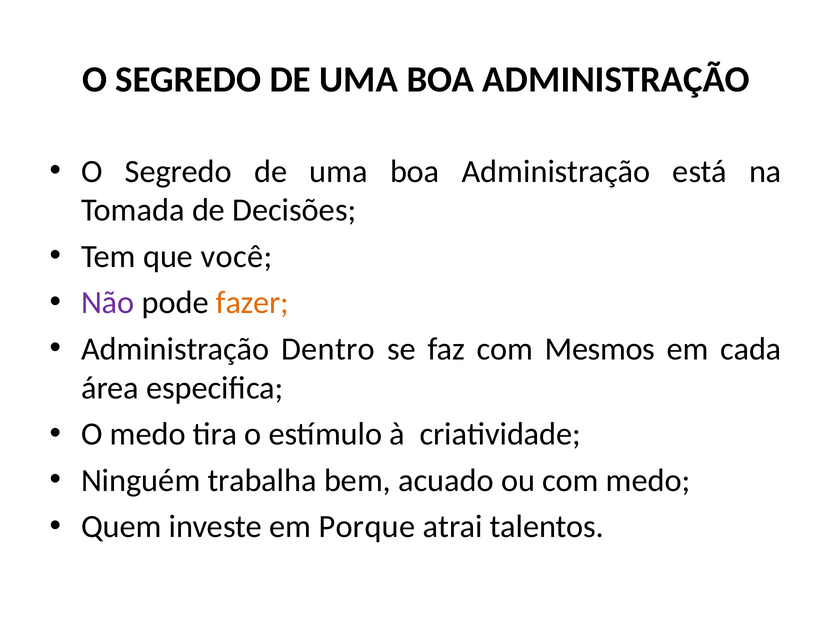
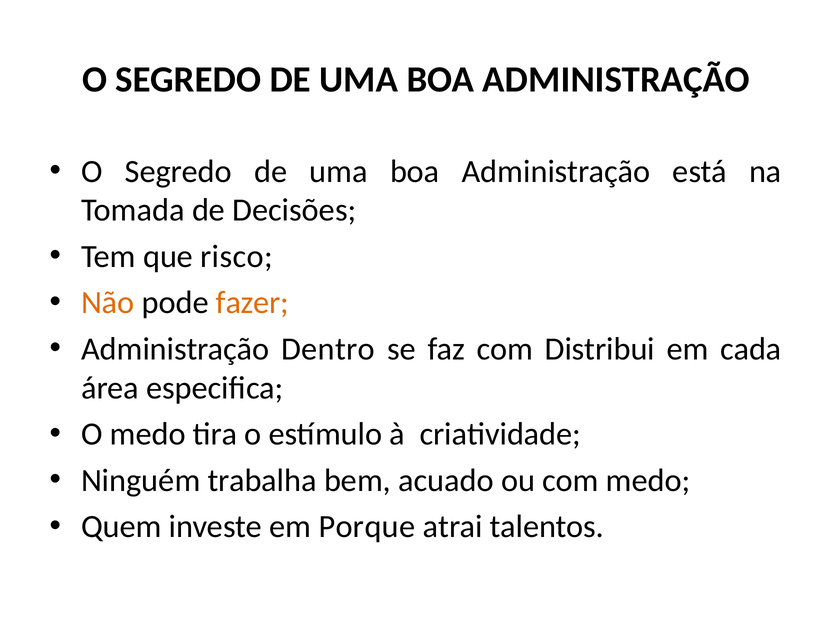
você: você -> risco
Não colour: purple -> orange
Mesmos: Mesmos -> Distribui
